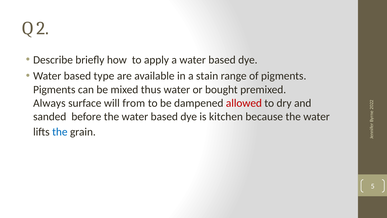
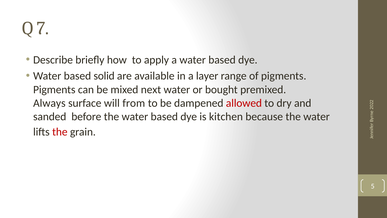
Q 2: 2 -> 7
type: type -> solid
stain: stain -> layer
thus: thus -> next
the at (60, 132) colour: blue -> red
